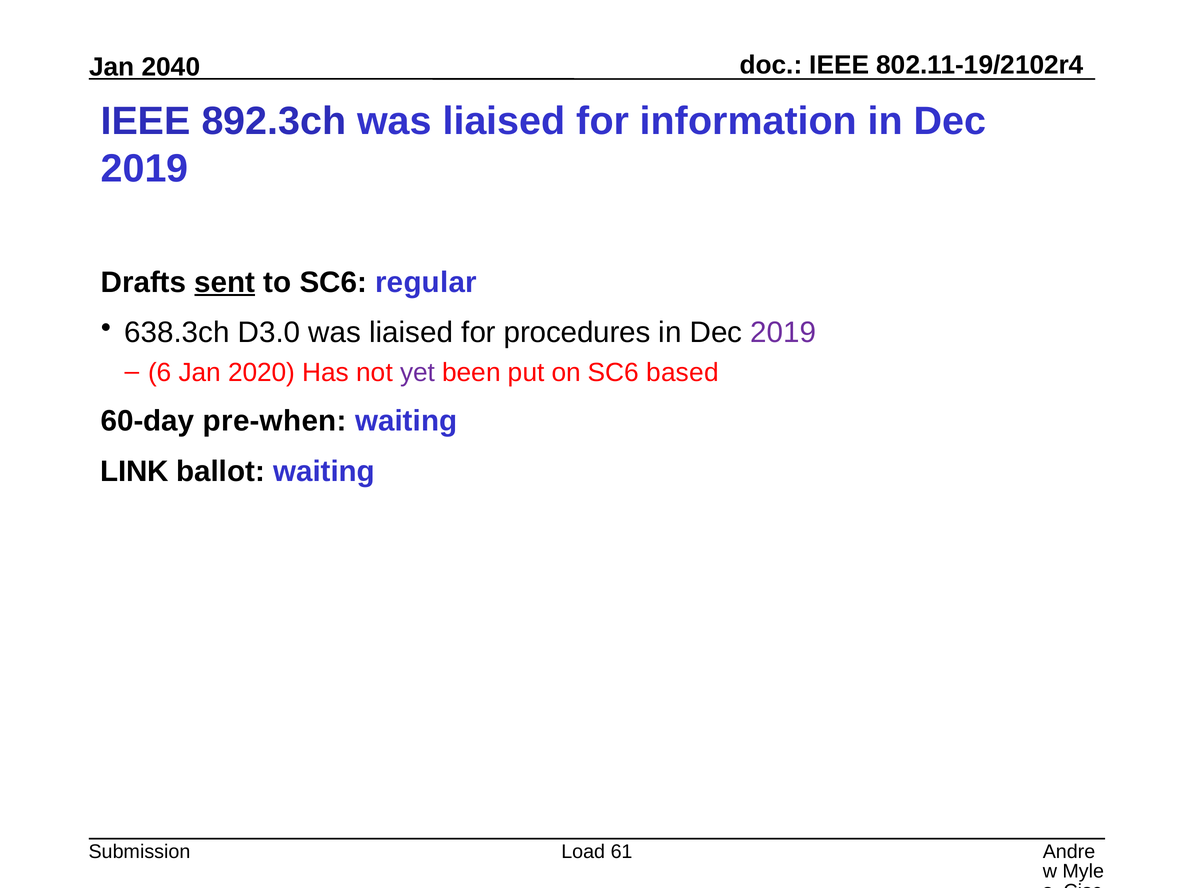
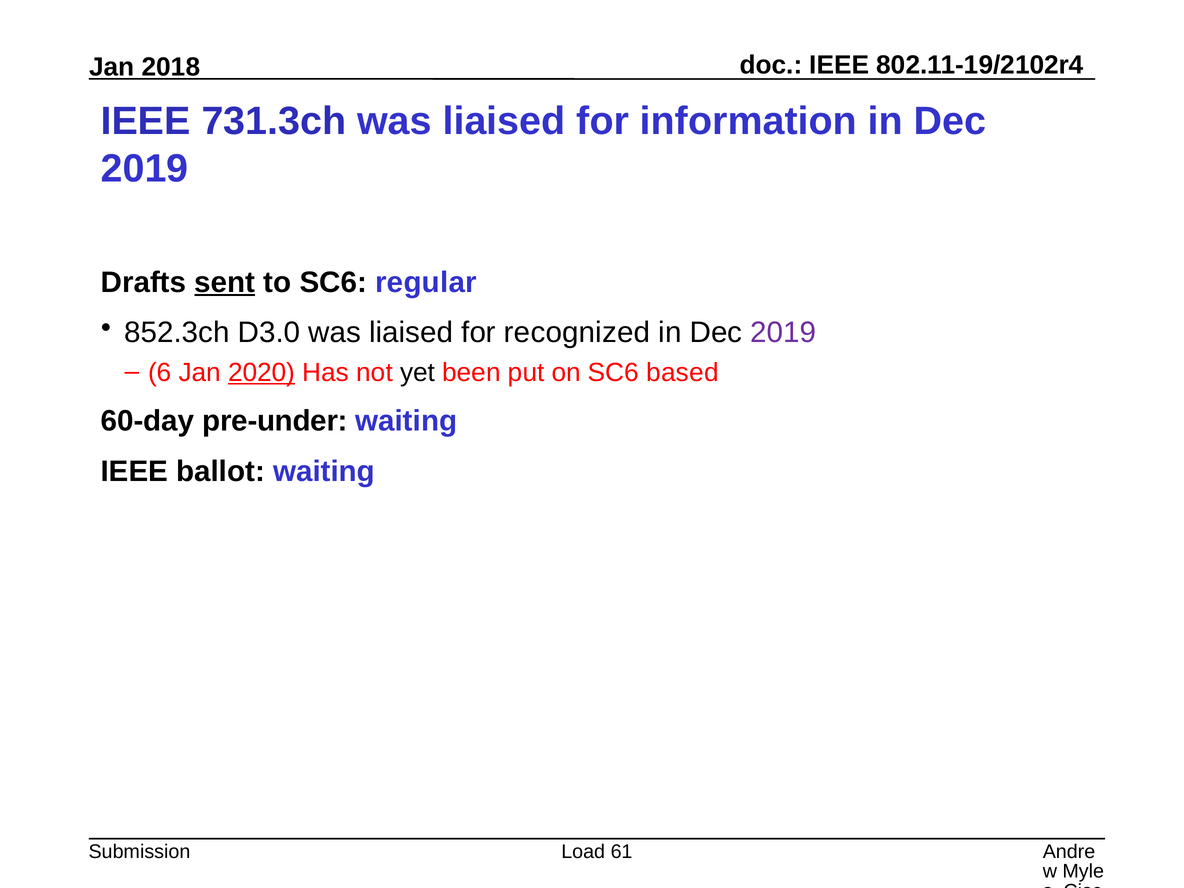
2040: 2040 -> 2018
892.3ch: 892.3ch -> 731.3ch
638.3ch: 638.3ch -> 852.3ch
procedures: procedures -> recognized
2020 underline: none -> present
yet colour: purple -> black
pre-when: pre-when -> pre-under
LINK at (134, 471): LINK -> IEEE
